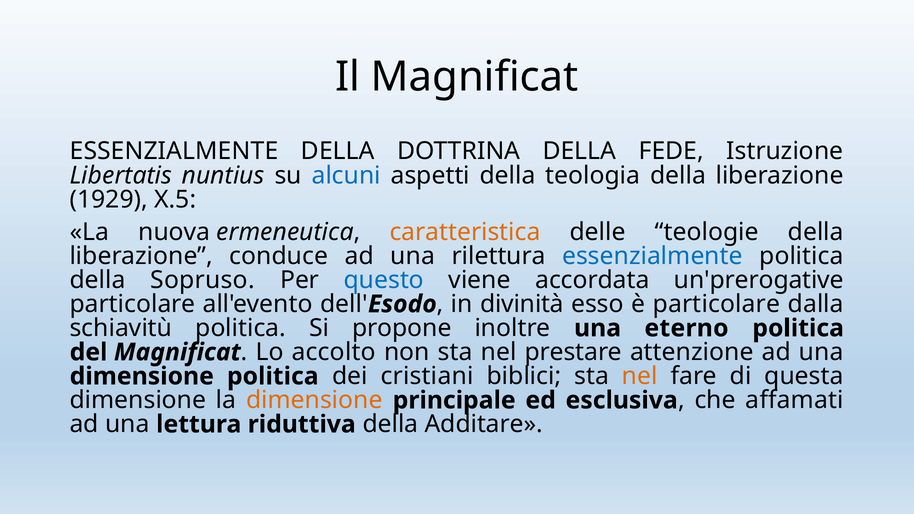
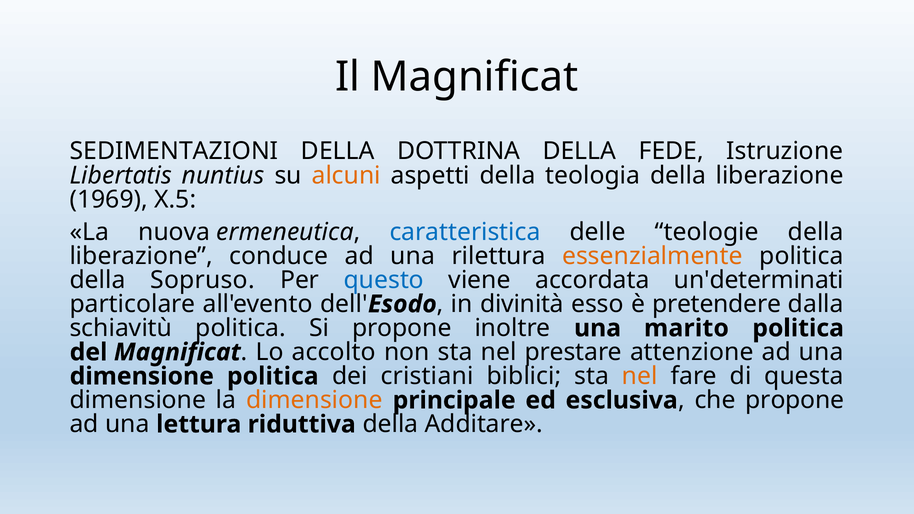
ESSENZIALMENTE at (174, 151): ESSENZIALMENTE -> SEDIMENTAZIONI
alcuni colour: blue -> orange
1929: 1929 -> 1969
caratteristica colour: orange -> blue
essenzialmente at (652, 256) colour: blue -> orange
un'prerogative: un'prerogative -> un'determinati
è particolare: particolare -> pretendere
eterno: eterno -> marito
che affamati: affamati -> propone
